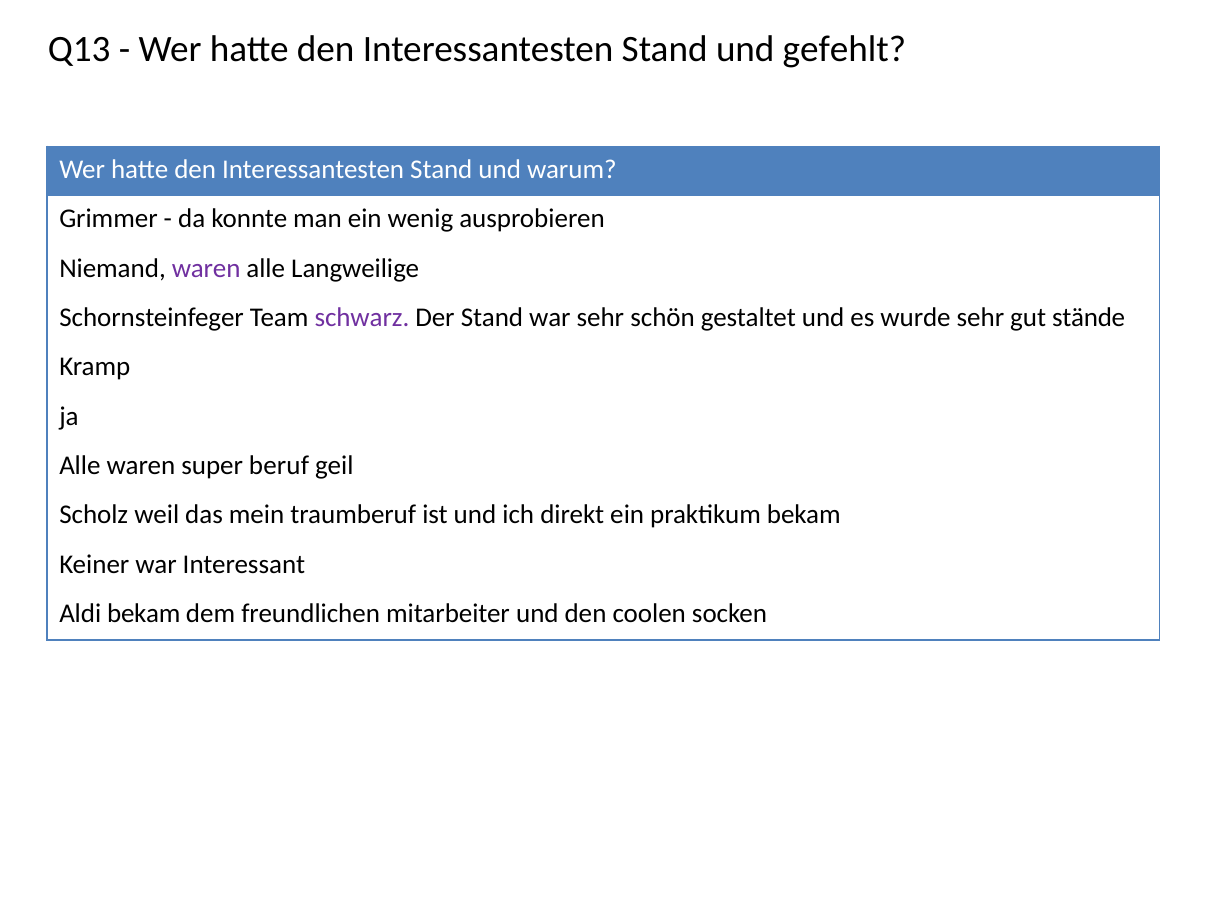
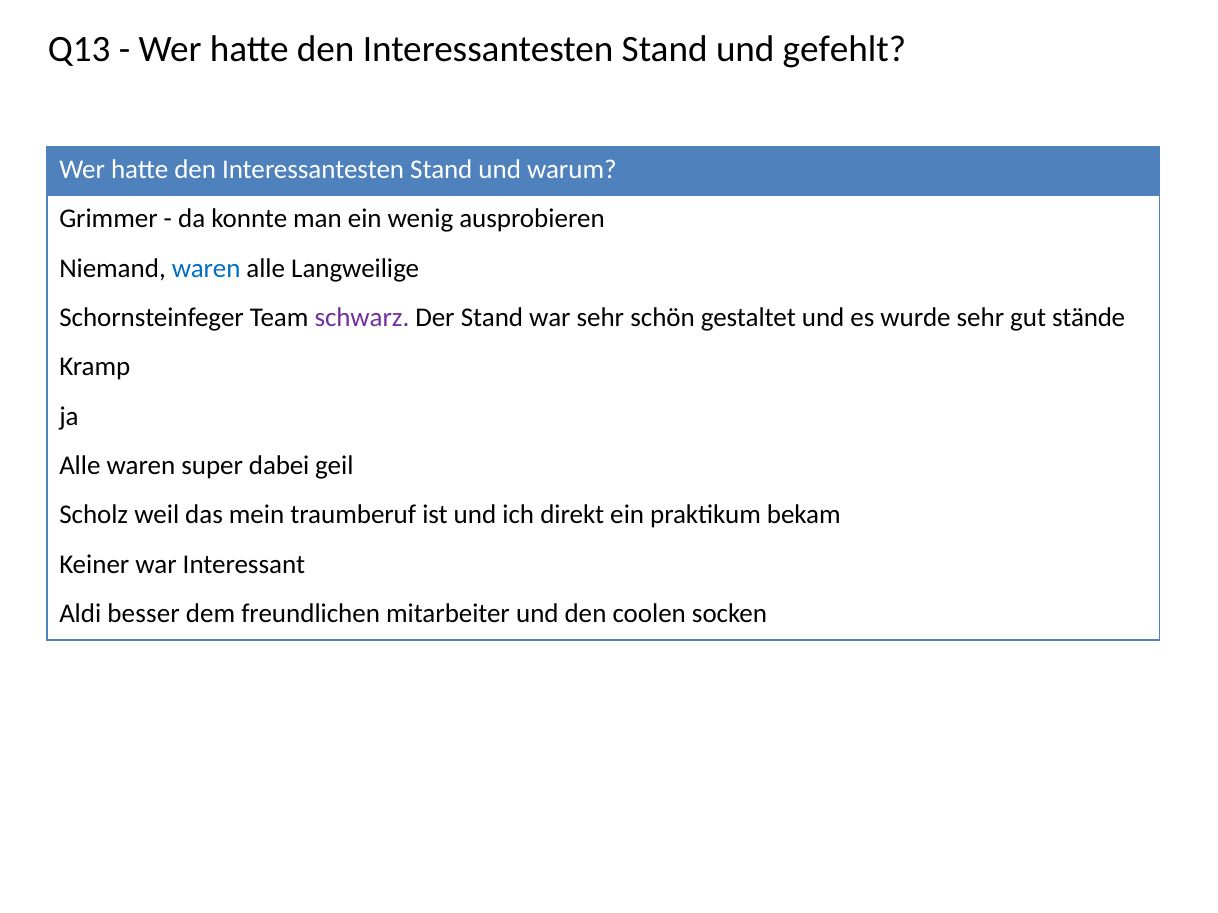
waren at (206, 268) colour: purple -> blue
beruf: beruf -> dabei
Aldi bekam: bekam -> besser
